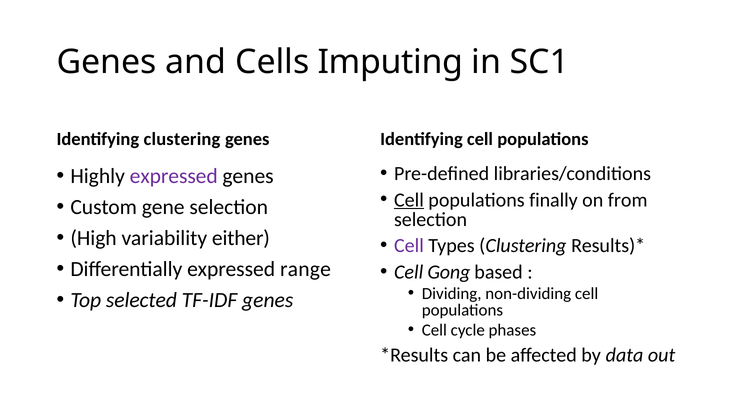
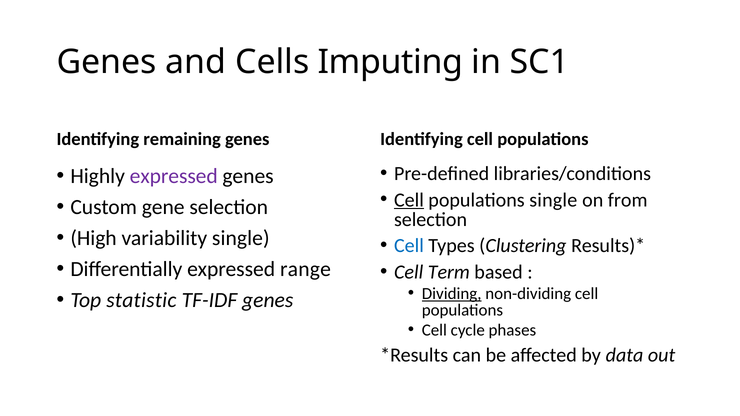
Identifying clustering: clustering -> remaining
populations finally: finally -> single
variability either: either -> single
Cell at (409, 246) colour: purple -> blue
Gong: Gong -> Term
Dividing underline: none -> present
selected: selected -> statistic
